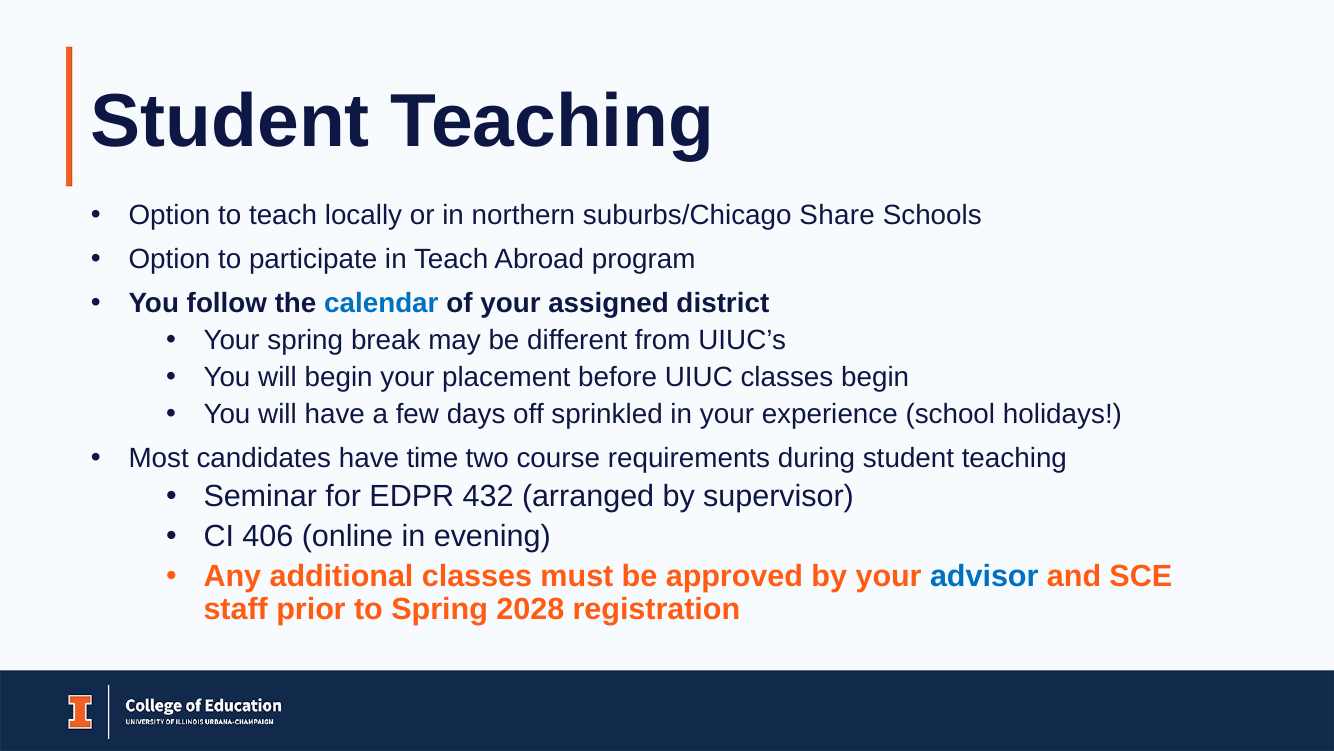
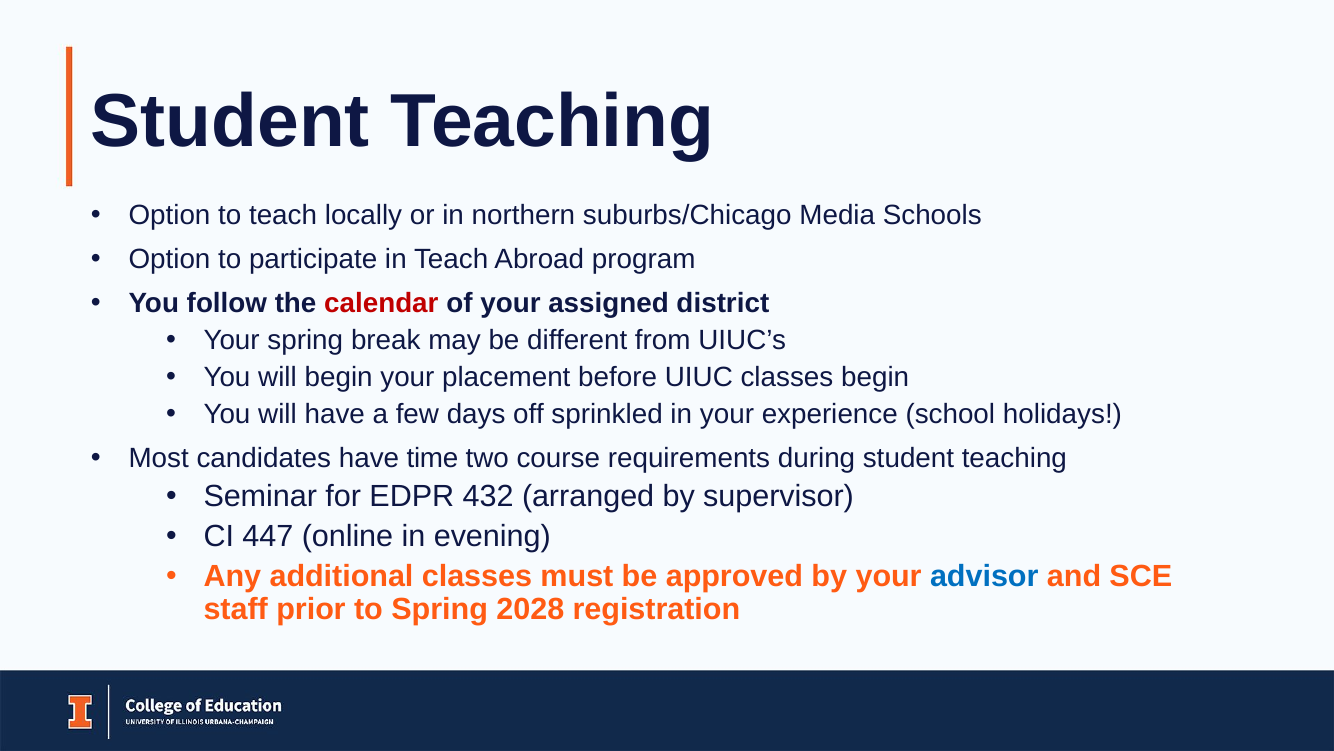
Share: Share -> Media
calendar colour: blue -> red
406: 406 -> 447
